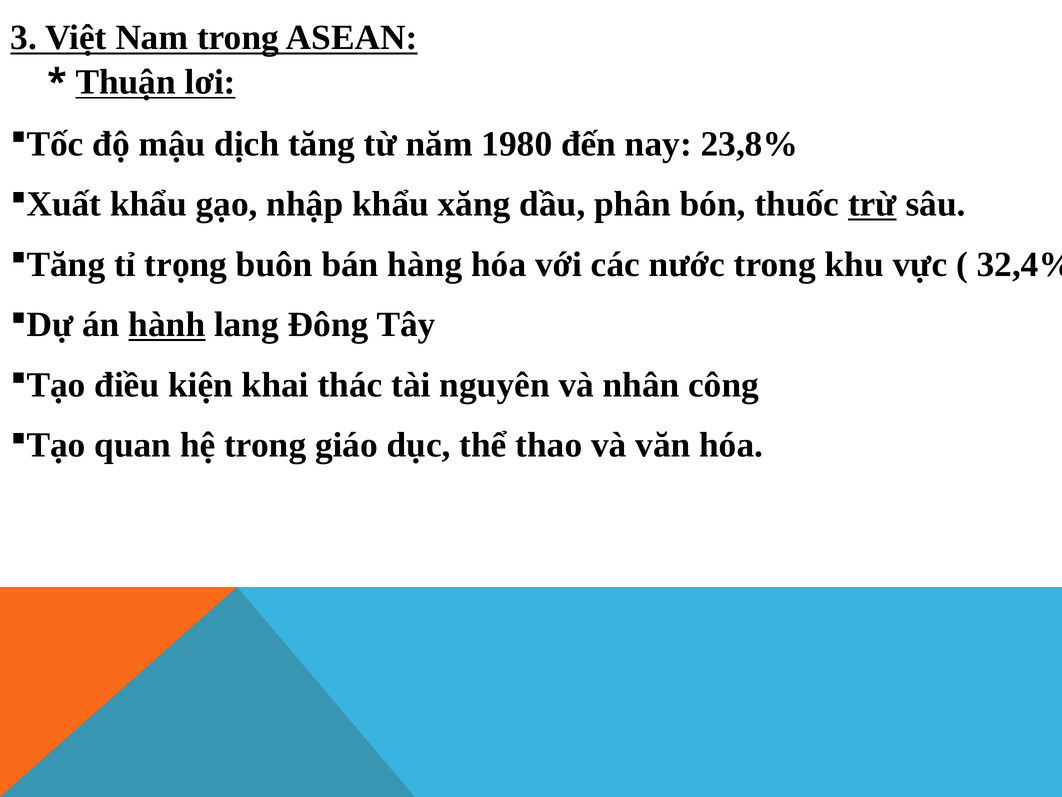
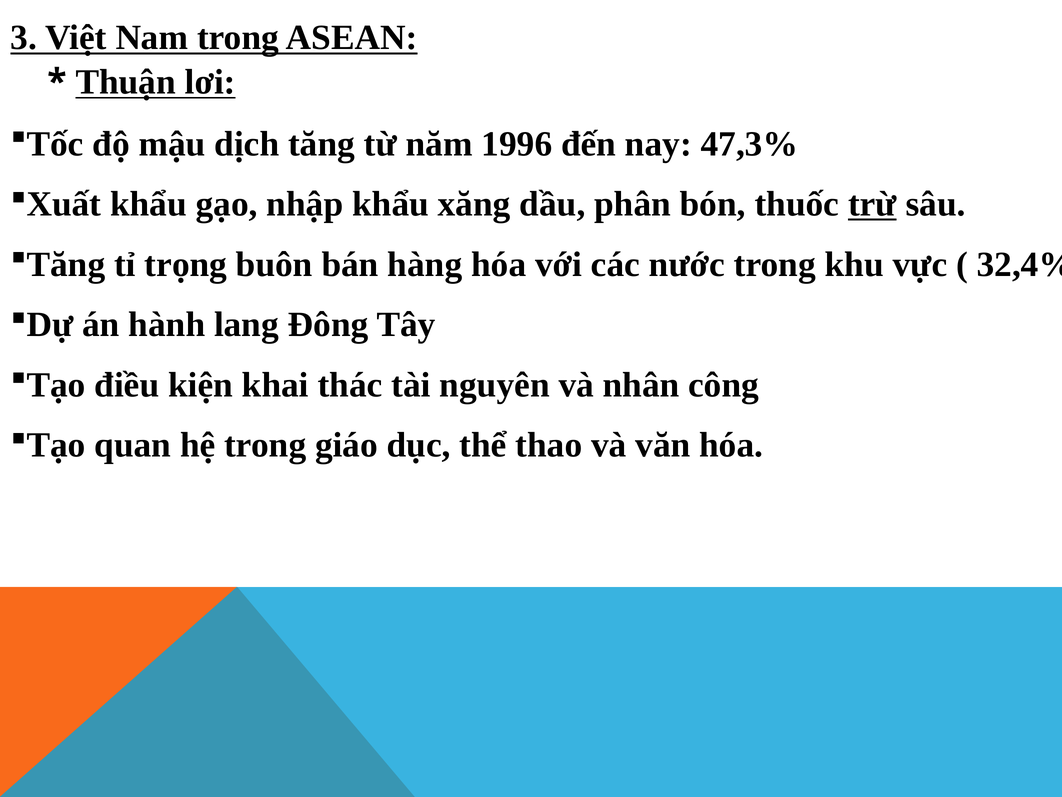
1980: 1980 -> 1996
23,8%: 23,8% -> 47,3%
hành underline: present -> none
